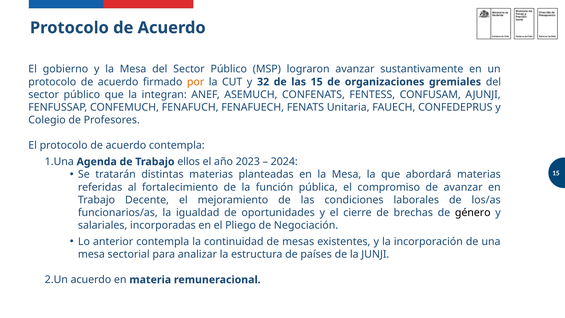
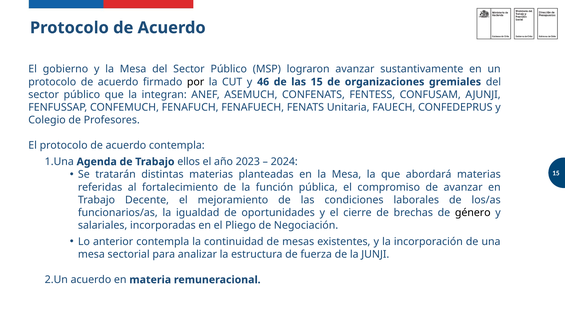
por colour: orange -> black
32: 32 -> 46
países: países -> fuerza
